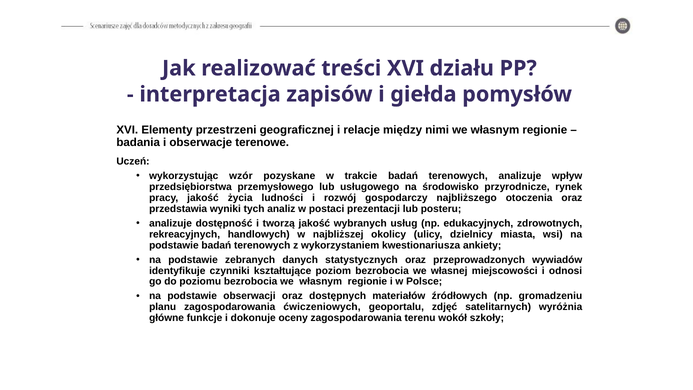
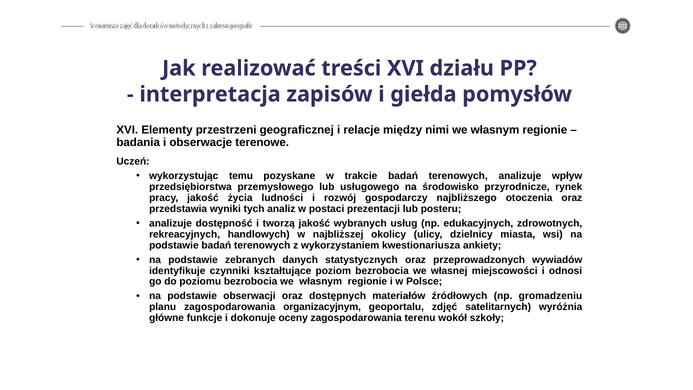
wzór: wzór -> temu
ćwiczeniowych: ćwiczeniowych -> organizacyjnym
